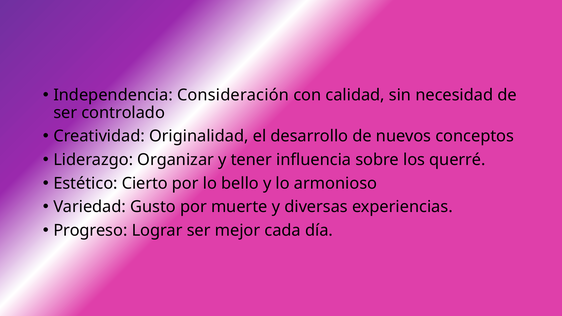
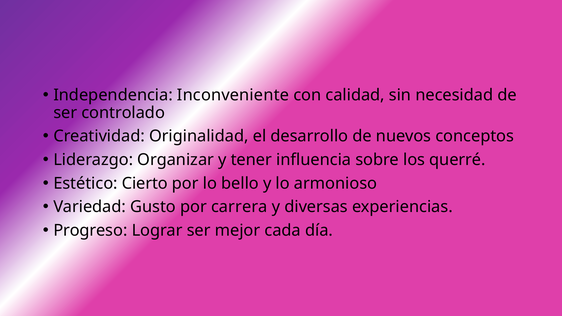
Consideración: Consideración -> Inconveniente
muerte: muerte -> carrera
